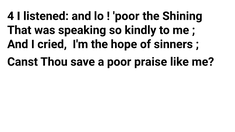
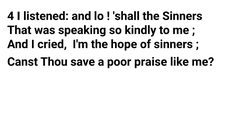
poor at (126, 16): poor -> shall
the Shining: Shining -> Sinners
